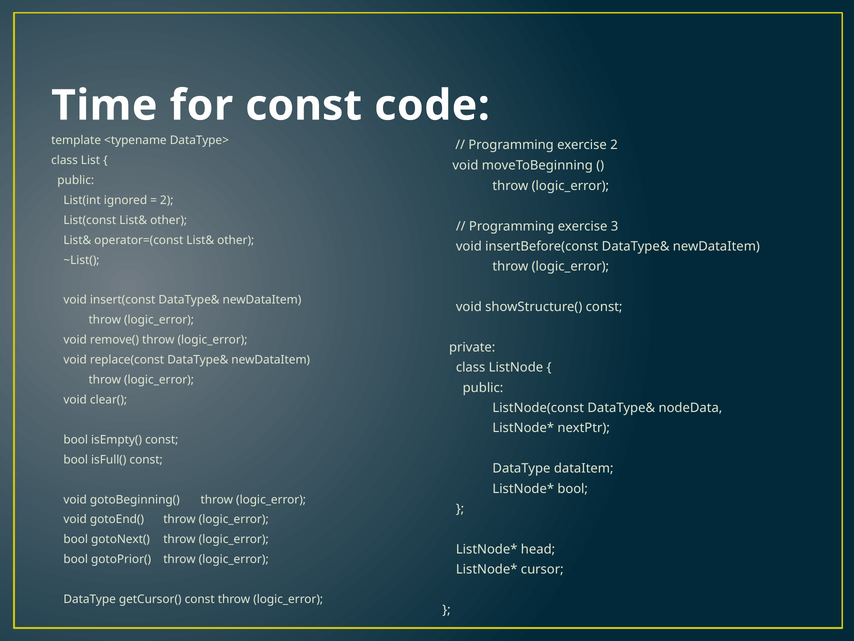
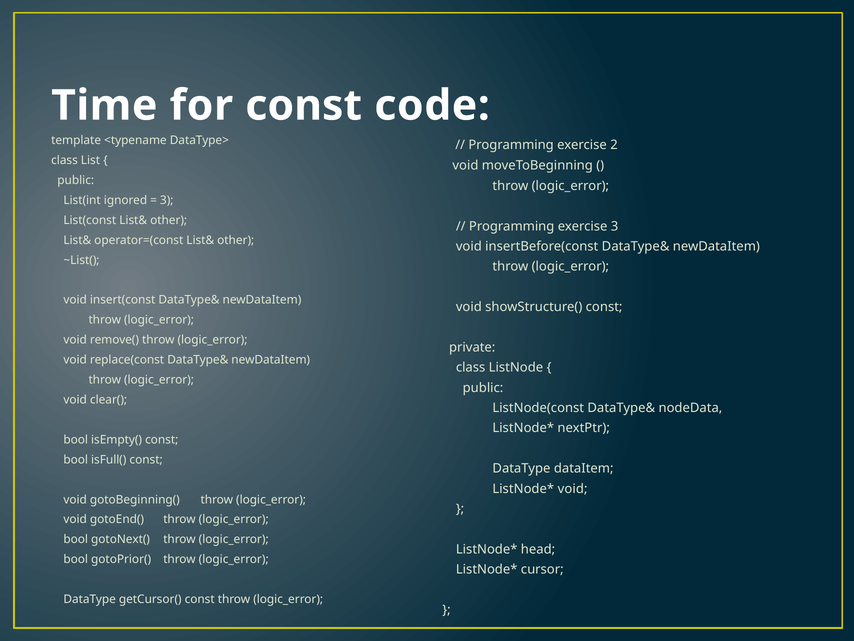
2 at (167, 200): 2 -> 3
bool at (573, 488): bool -> void
